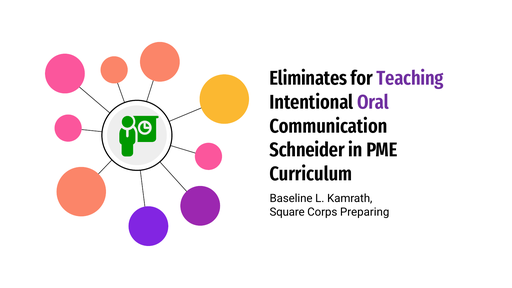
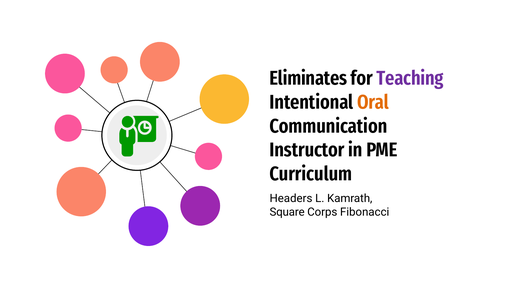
Oral colour: purple -> orange
Schneider: Schneider -> Instructor
Baseline: Baseline -> Headers
Preparing: Preparing -> Fibonacci
